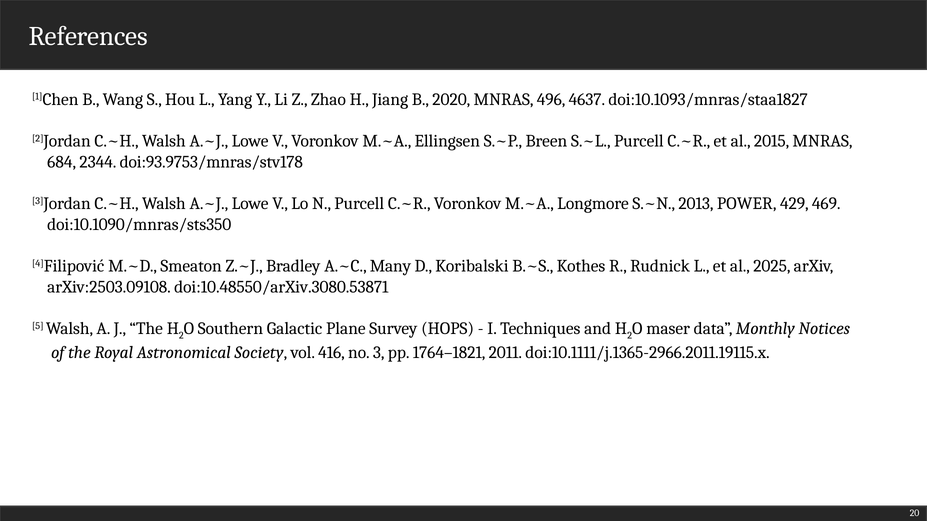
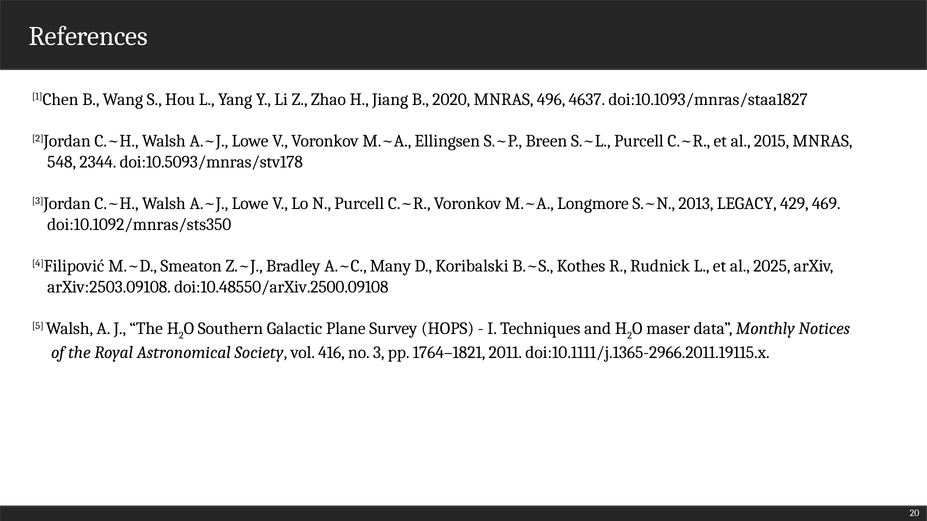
684: 684 -> 548
doi:93.9753/mnras/stv178: doi:93.9753/mnras/stv178 -> doi:10.5093/mnras/stv178
POWER: POWER -> LEGACY
doi:10.1090/mnras/sts350: doi:10.1090/mnras/sts350 -> doi:10.1092/mnras/sts350
doi:10.48550/arXiv.3080.53871: doi:10.48550/arXiv.3080.53871 -> doi:10.48550/arXiv.2500.09108
